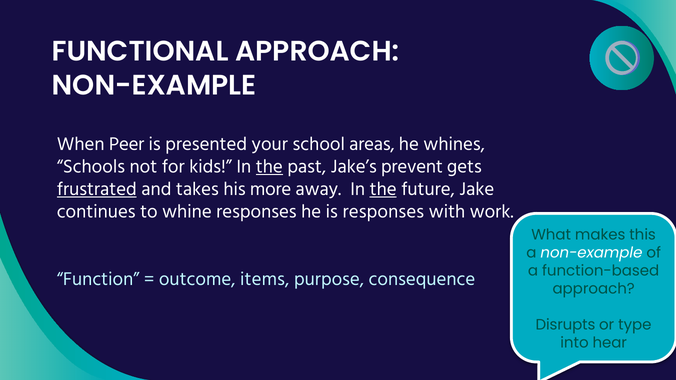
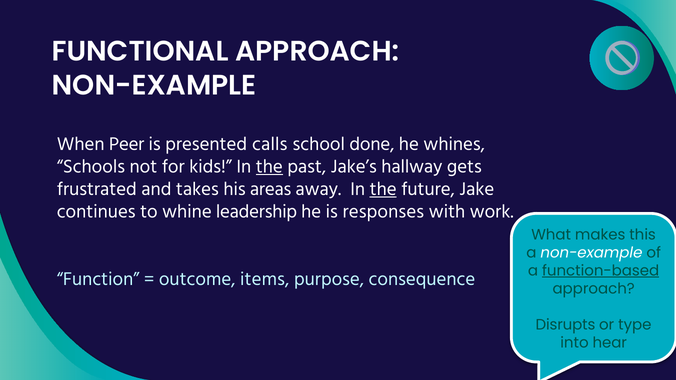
your: your -> calls
areas: areas -> done
prevent: prevent -> hallway
frustrated underline: present -> none
more: more -> areas
whine responses: responses -> leadership
function-based underline: none -> present
